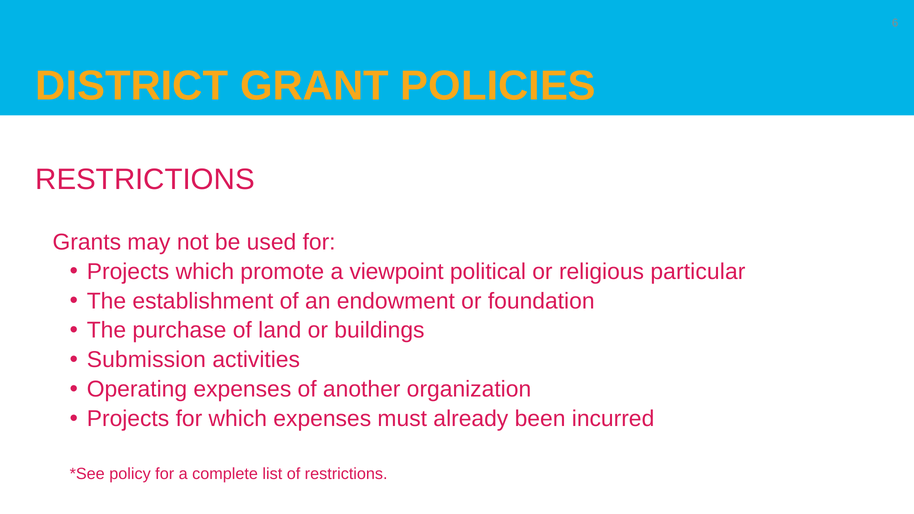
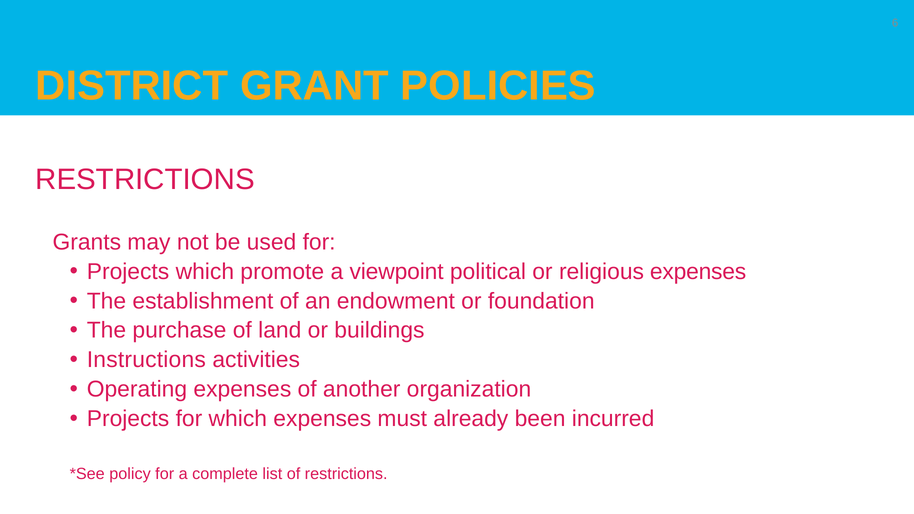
religious particular: particular -> expenses
Submission: Submission -> Instructions
